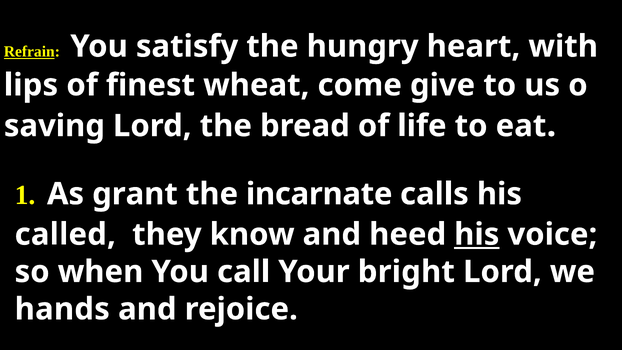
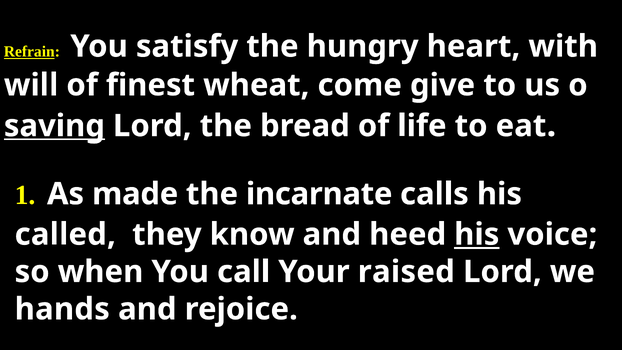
lips: lips -> will
saving underline: none -> present
grant: grant -> made
bright: bright -> raised
